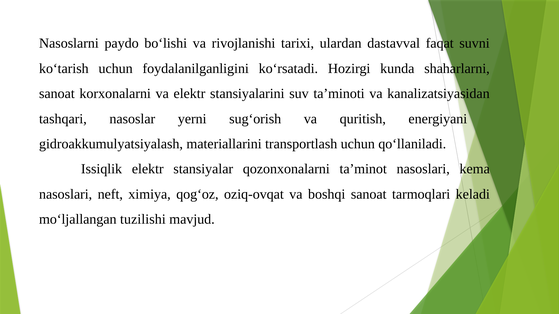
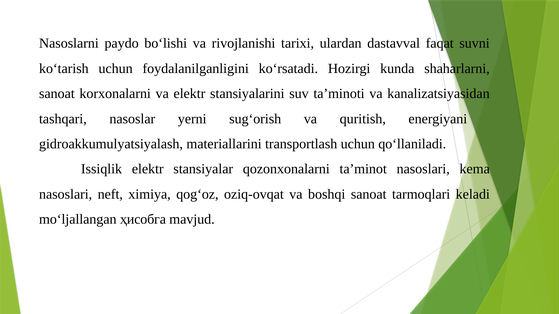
tuzilishi: tuzilishi -> ҳисобга
